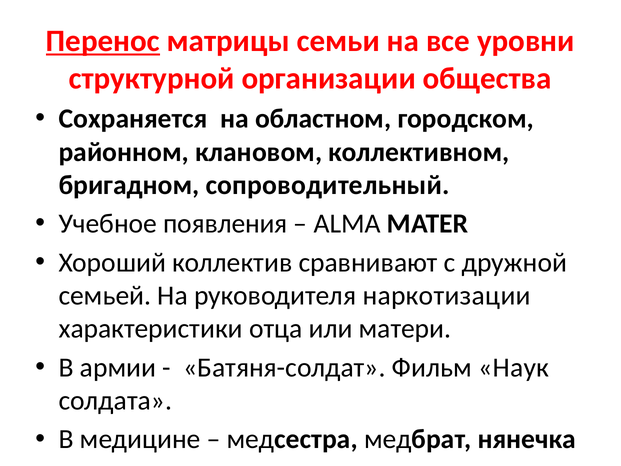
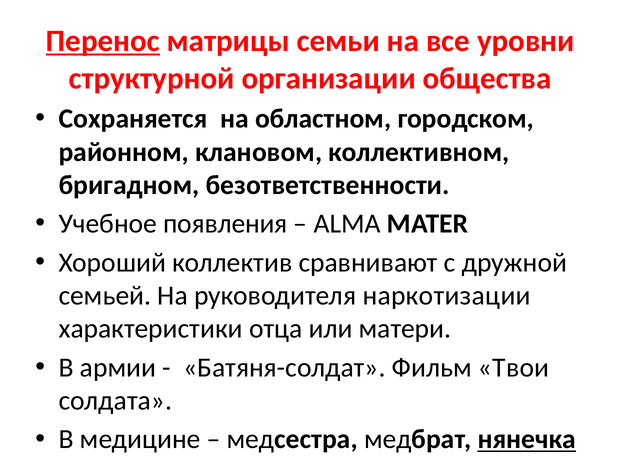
сопроводительный: сопроводительный -> безответственности
Наук: Наук -> Твои
нянечка underline: none -> present
